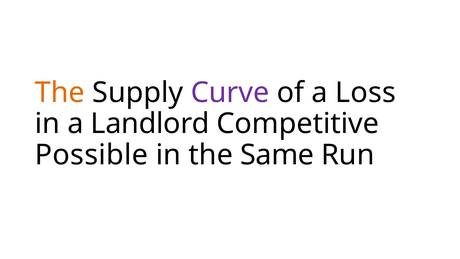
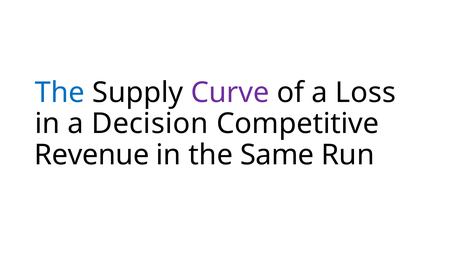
The at (60, 93) colour: orange -> blue
Landlord: Landlord -> Decision
Possible: Possible -> Revenue
